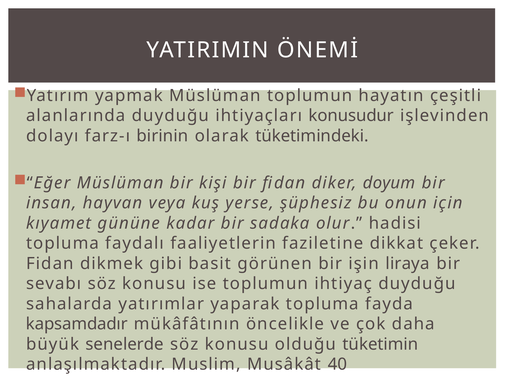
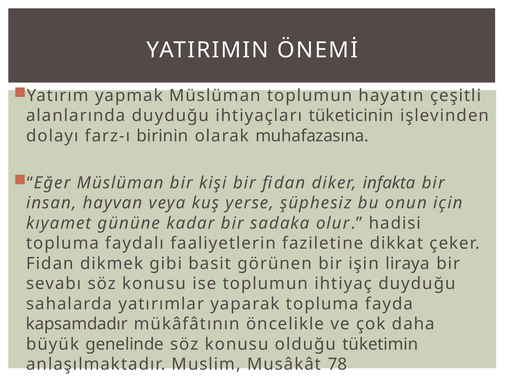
konusudur: konusudur -> tüketicinin
tüketimindeki: tüketimindeki -> muhafazasına
doyum: doyum -> infakta
senelerde: senelerde -> genelinde
40: 40 -> 78
